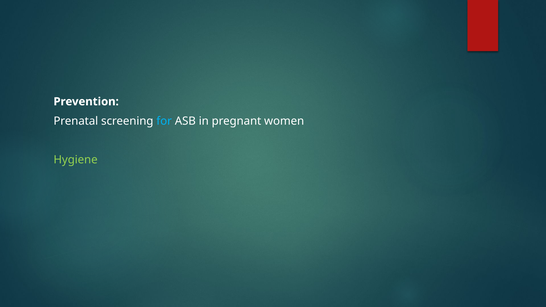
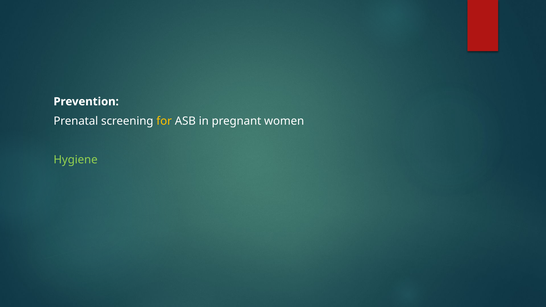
for colour: light blue -> yellow
